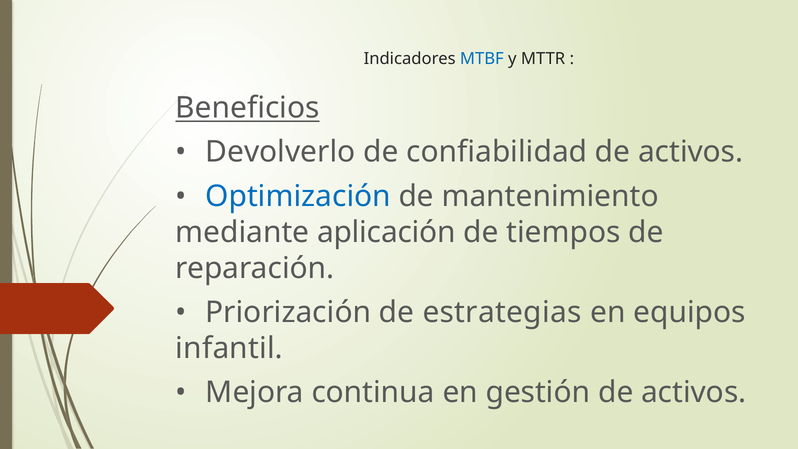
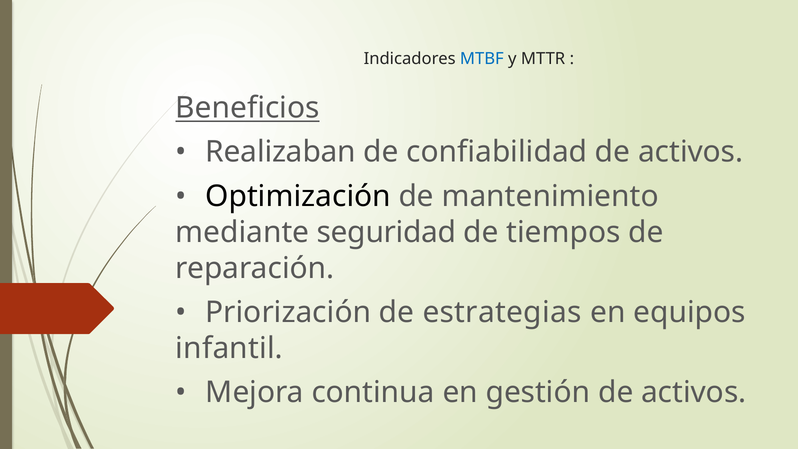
Devolverlo: Devolverlo -> Realizaban
Optimización colour: blue -> black
aplicación: aplicación -> seguridad
